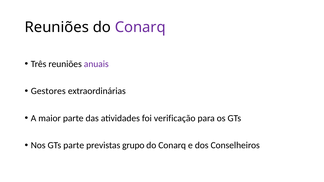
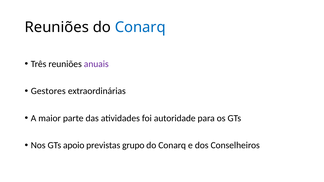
Conarq at (140, 27) colour: purple -> blue
verificação: verificação -> autoridade
GTs parte: parte -> apoio
